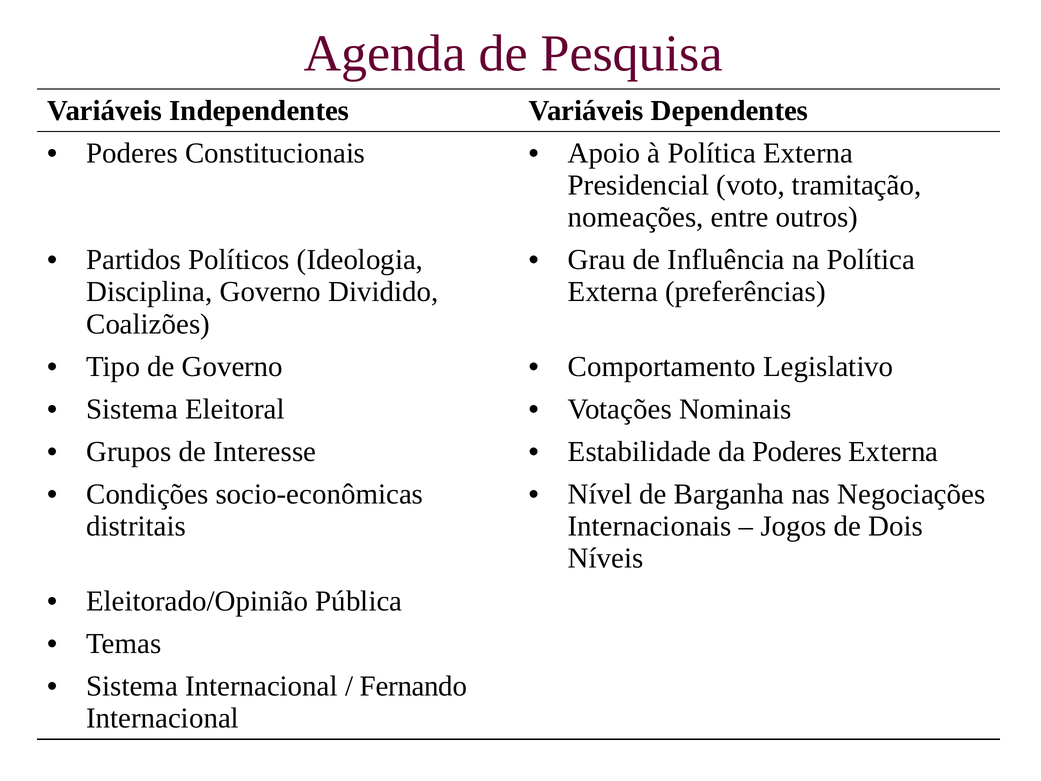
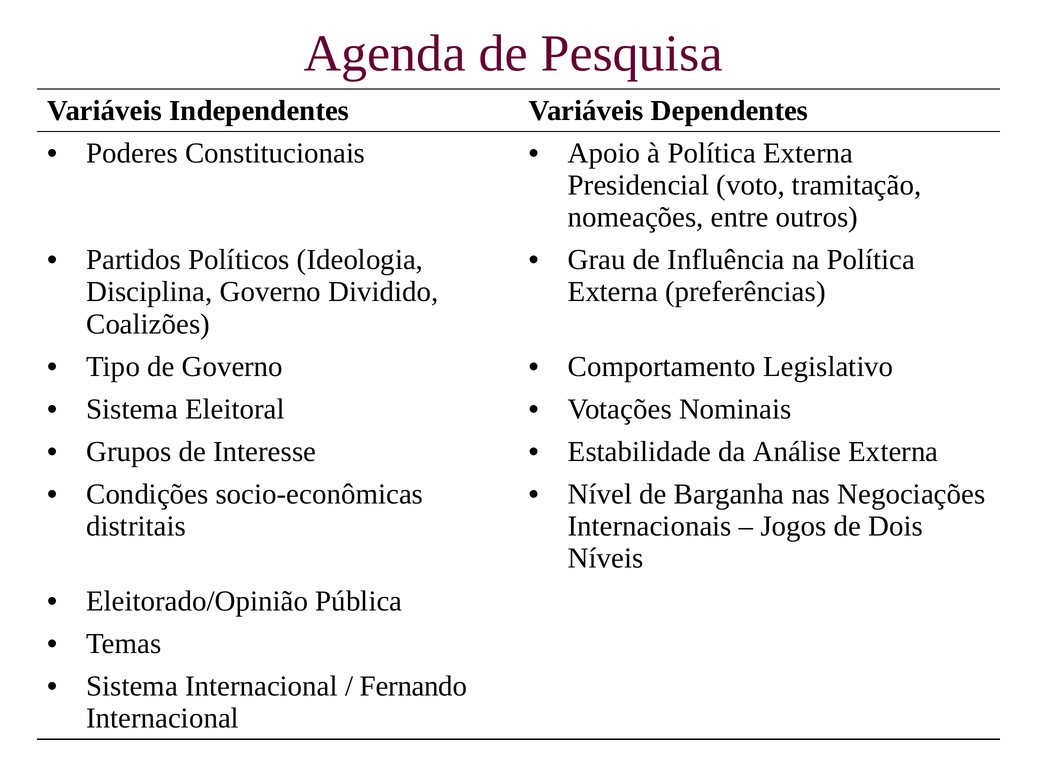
da Poderes: Poderes -> Análise
